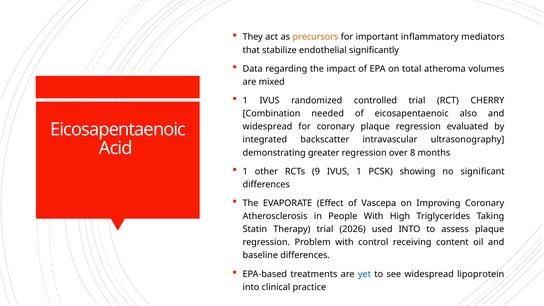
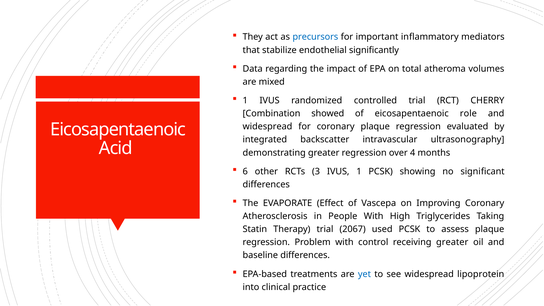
precursors colour: orange -> blue
needed: needed -> showed
also: also -> role
8: 8 -> 4
1 at (245, 171): 1 -> 6
9: 9 -> 3
2026: 2026 -> 2067
used INTO: INTO -> PCSK
receiving content: content -> greater
